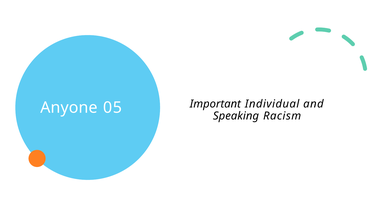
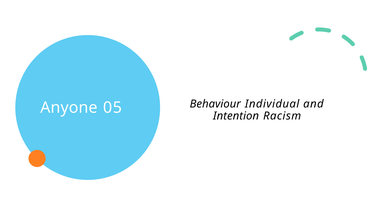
Important: Important -> Behaviour
Speaking: Speaking -> Intention
